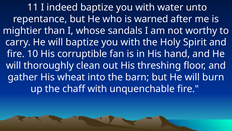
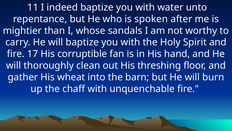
warned: warned -> spoken
10: 10 -> 17
